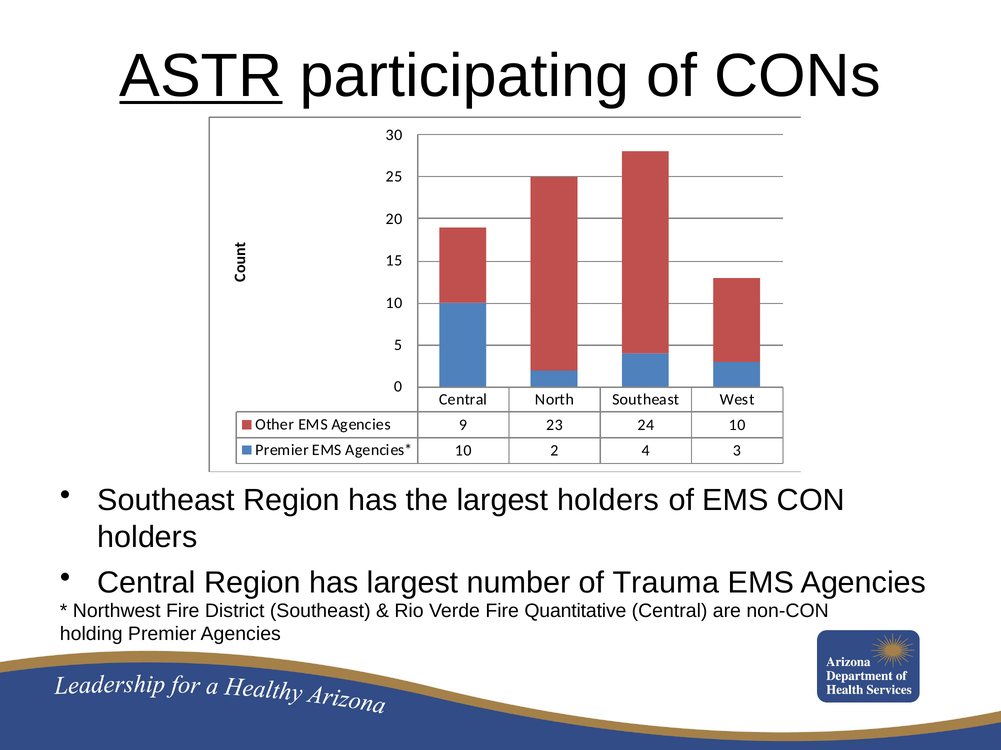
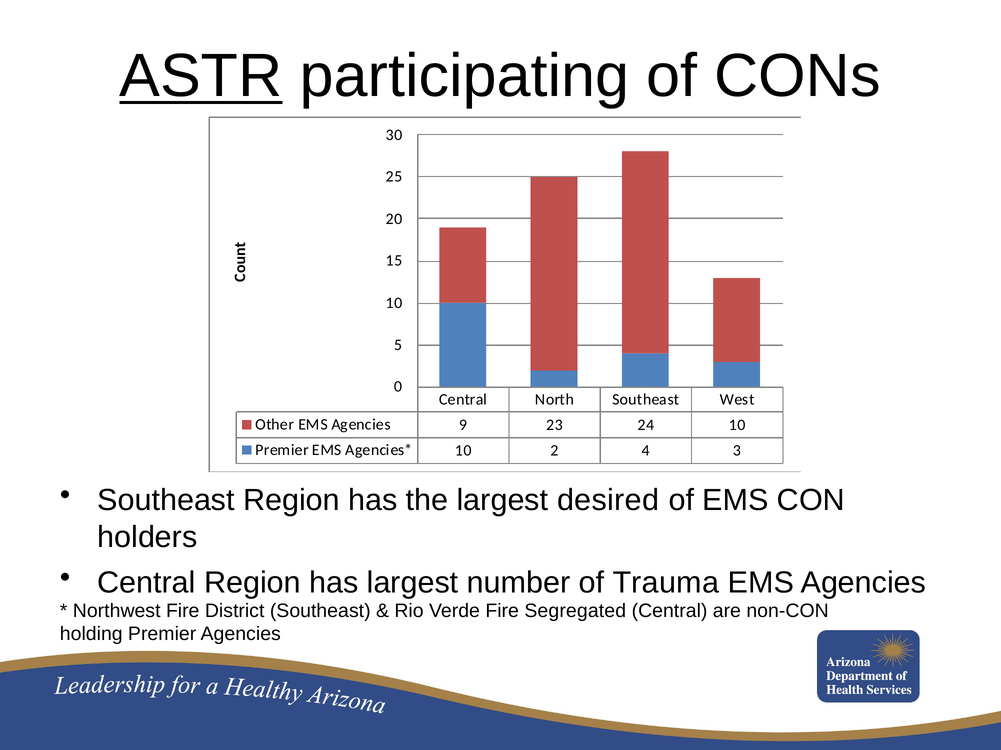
largest holders: holders -> desired
Quantitative: Quantitative -> Segregated
